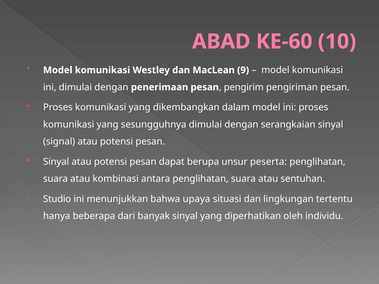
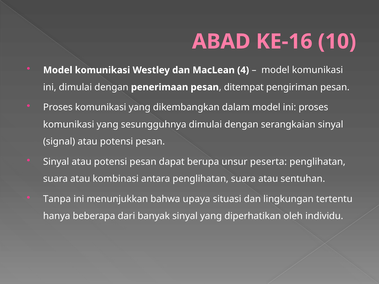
KE-60: KE-60 -> KE-16
9: 9 -> 4
pengirim: pengirim -> ditempat
Studio: Studio -> Tanpa
